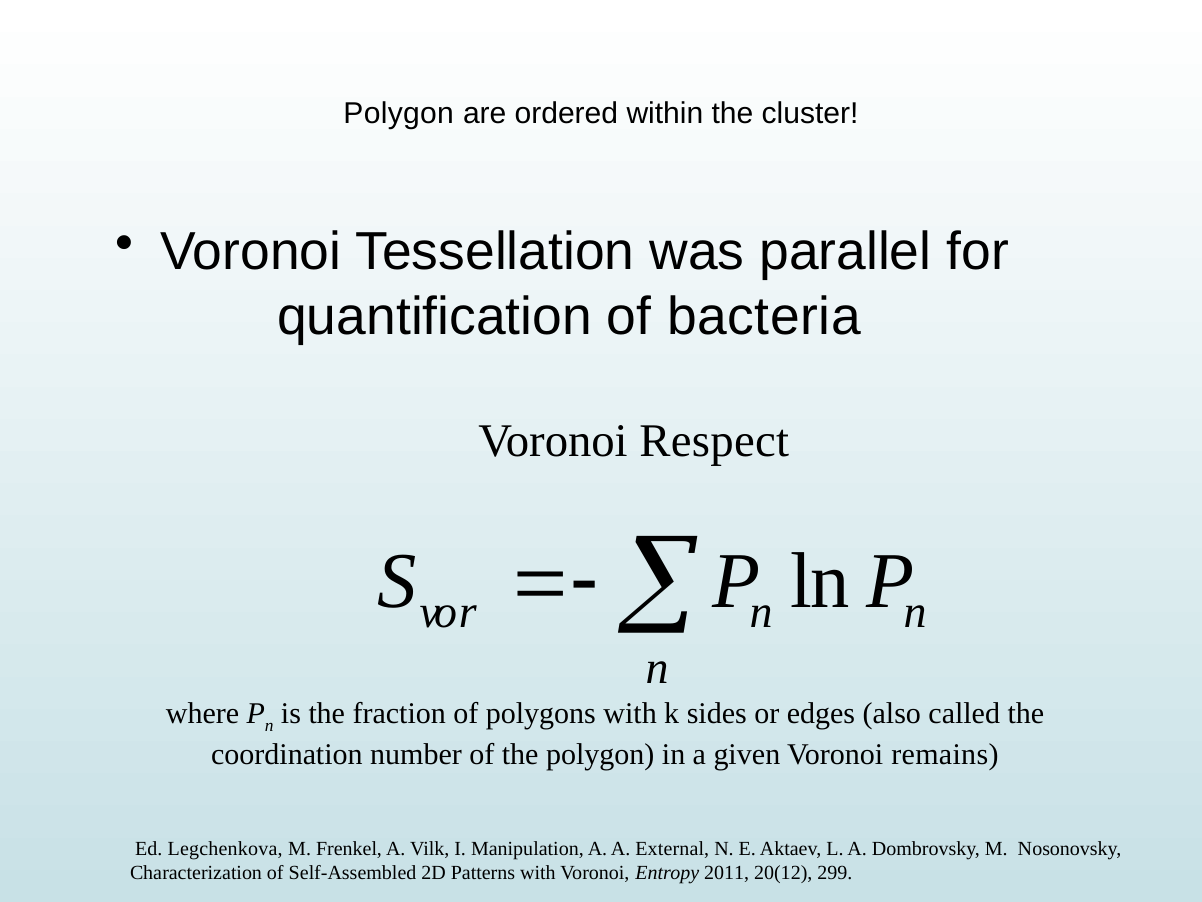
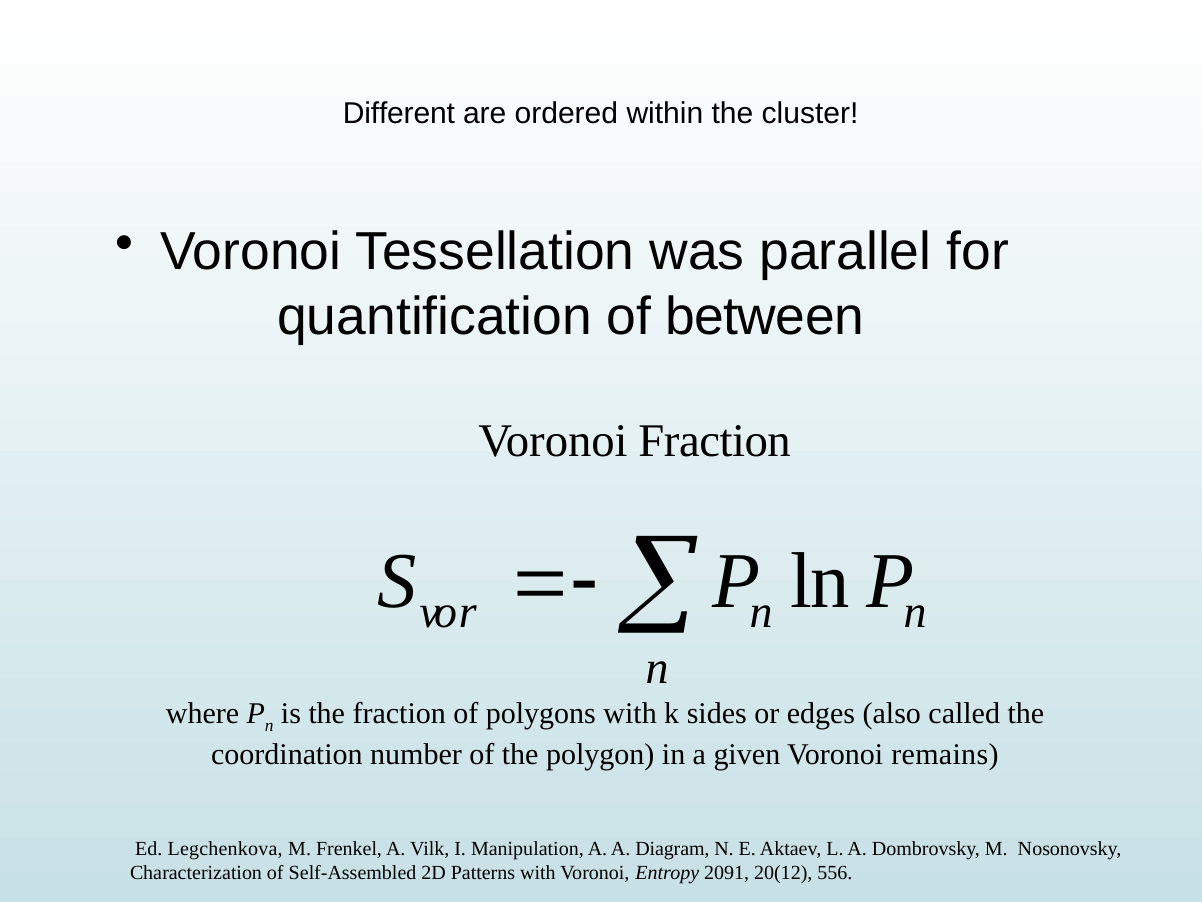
Polygon at (399, 113): Polygon -> Different
bacteria: bacteria -> between
Voronoi Respect: Respect -> Fraction
External: External -> Diagram
2011: 2011 -> 2091
299: 299 -> 556
